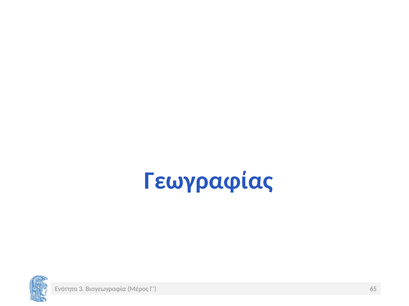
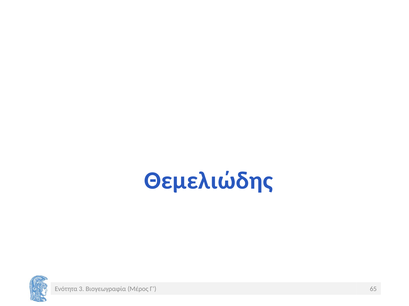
Γεωγραφίας: Γεωγραφίας -> Θεμελιώδης
